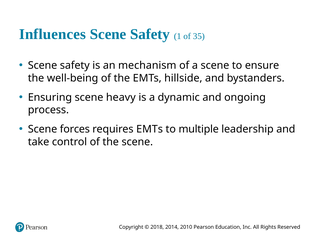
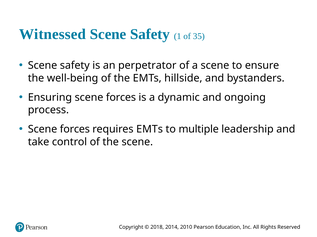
Influences: Influences -> Witnessed
mechanism: mechanism -> perpetrator
Ensuring scene heavy: heavy -> forces
